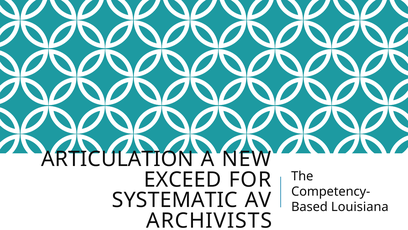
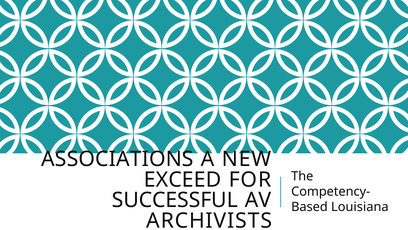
ARTICULATION: ARTICULATION -> ASSOCIATIONS
SYSTEMATIC: SYSTEMATIC -> SUCCESSFUL
